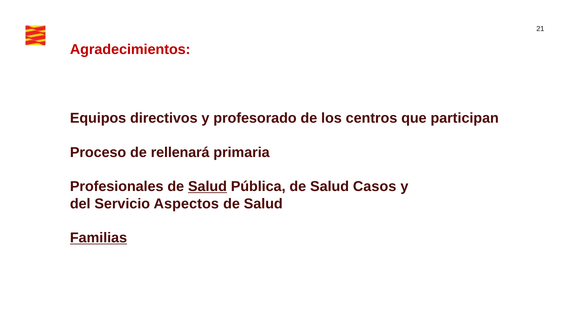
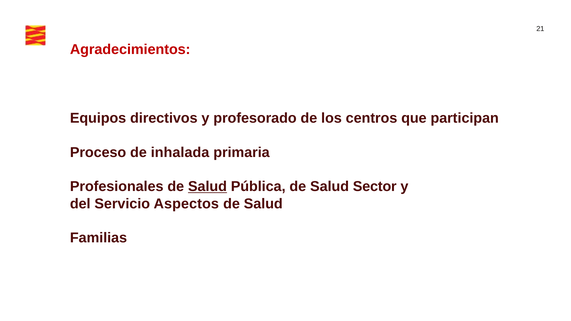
rellenará: rellenará -> inhalada
Casos: Casos -> Sector
Familias underline: present -> none
